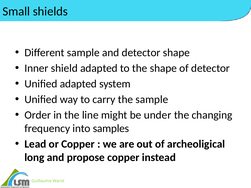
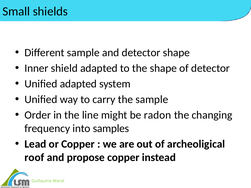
under: under -> radon
long: long -> roof
